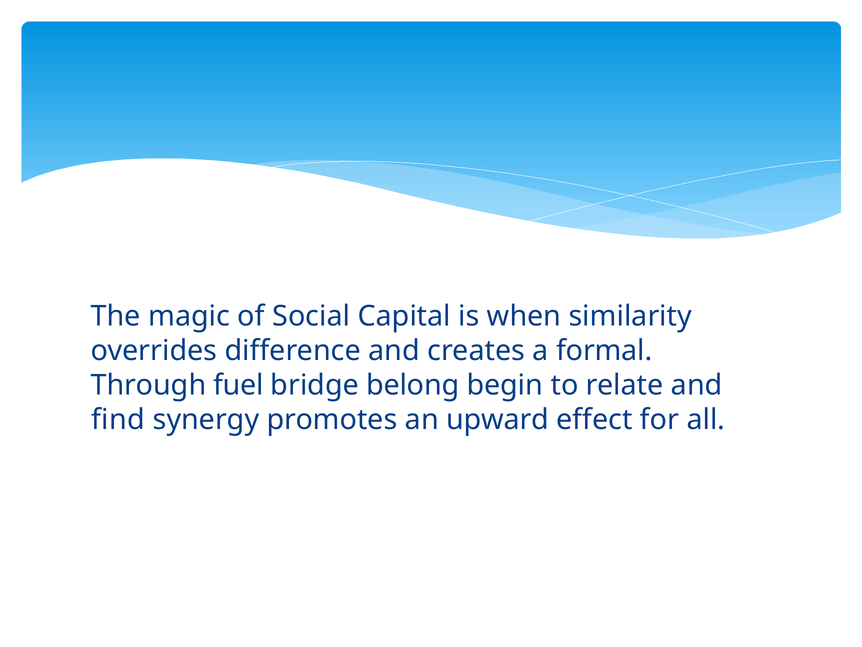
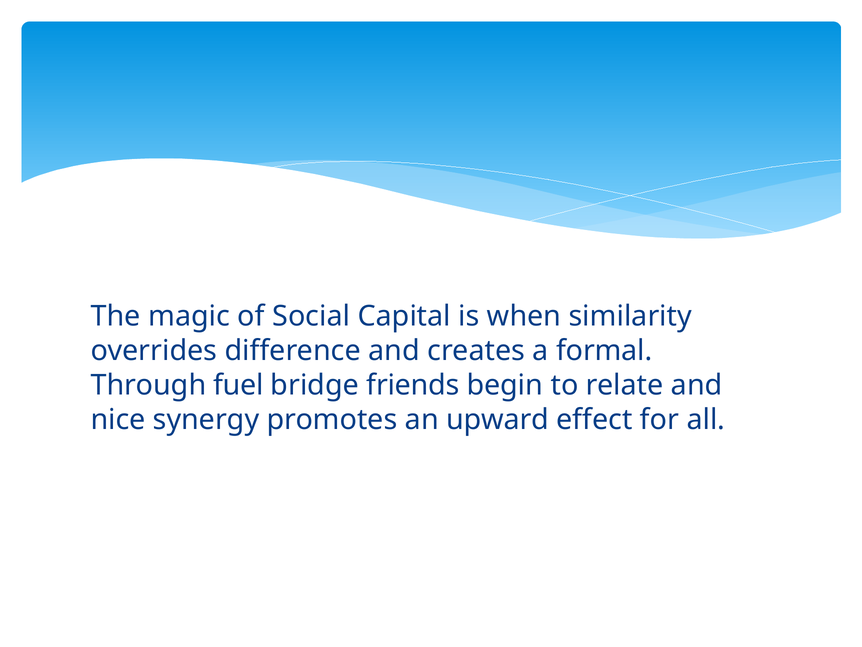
belong: belong -> friends
find: find -> nice
